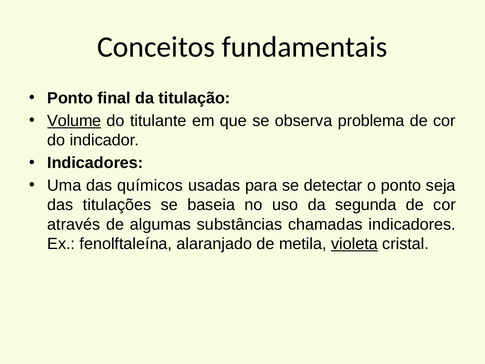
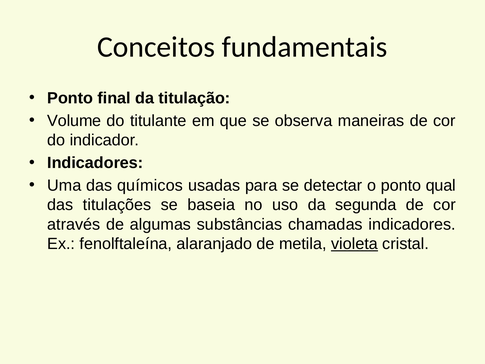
Volume underline: present -> none
problema: problema -> maneiras
seja: seja -> qual
